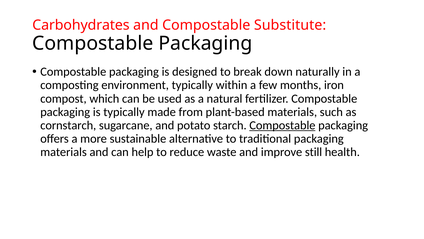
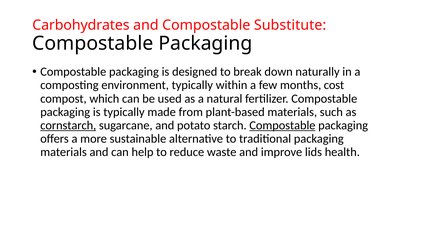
iron: iron -> cost
cornstarch underline: none -> present
still: still -> lids
